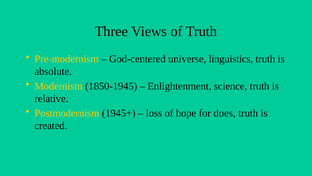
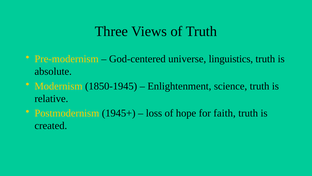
does: does -> faith
